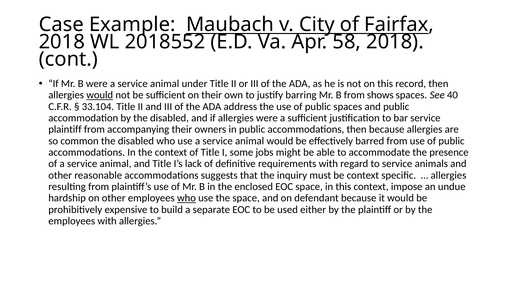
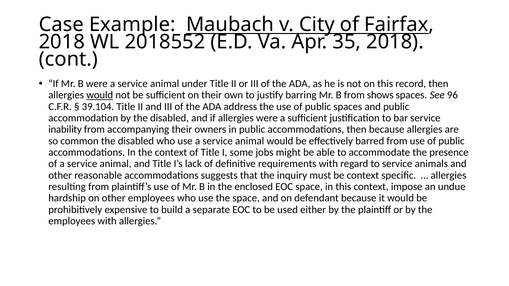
58: 58 -> 35
40: 40 -> 96
33.104: 33.104 -> 39.104
plaintiff at (65, 130): plaintiff -> inability
who at (186, 198) underline: present -> none
